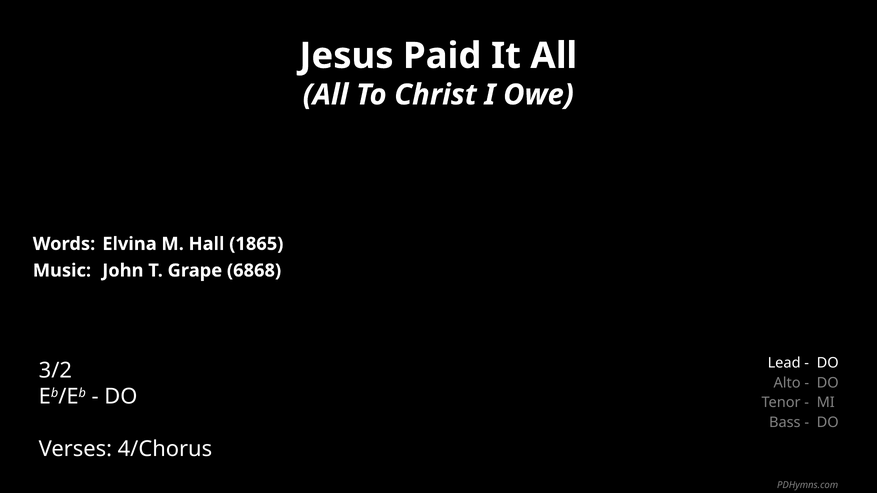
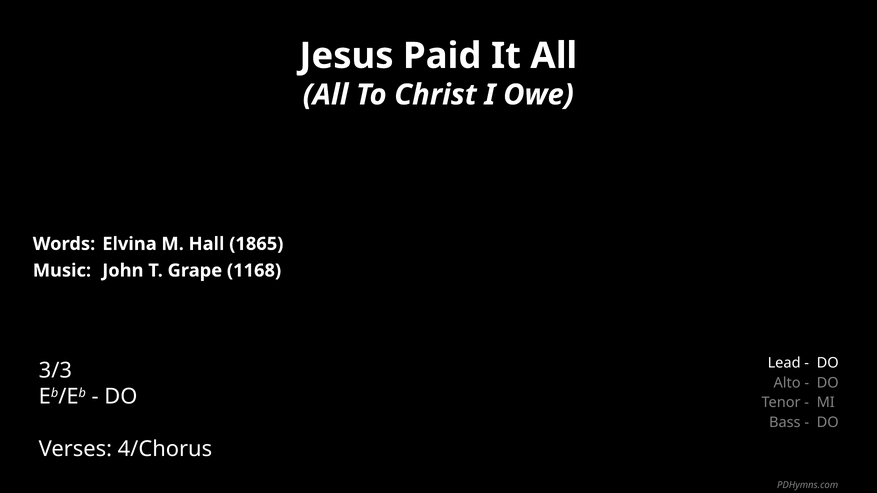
6868: 6868 -> 1168
3/2: 3/2 -> 3/3
